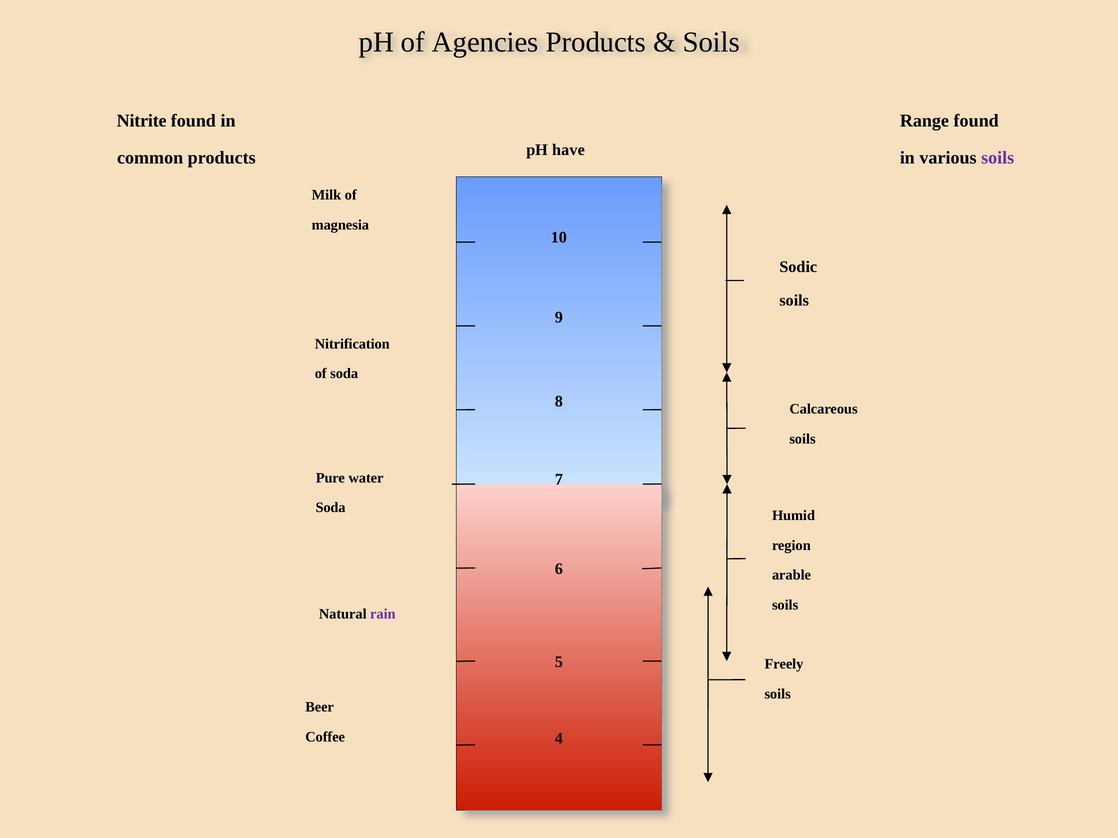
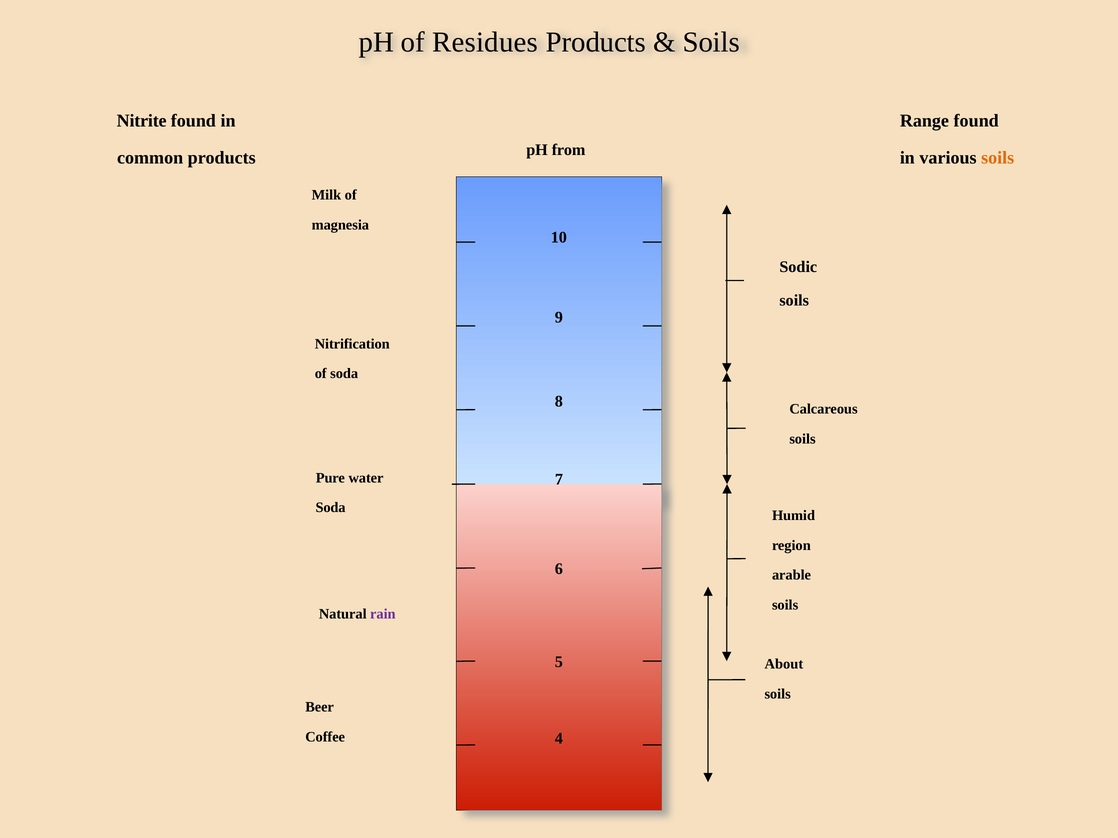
Agencies: Agencies -> Residues
have: have -> from
soils at (998, 158) colour: purple -> orange
Freely: Freely -> About
